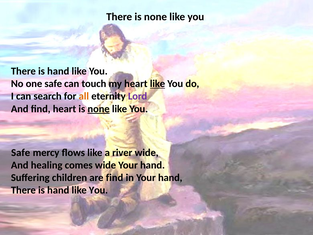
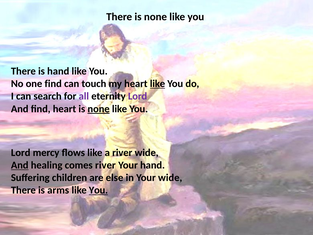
one safe: safe -> find
all colour: orange -> purple
Safe at (21, 153): Safe -> Lord
And at (20, 165) underline: none -> present
comes wide: wide -> river
are find: find -> else
in Your hand: hand -> wide
hand at (58, 190): hand -> arms
You at (98, 190) underline: none -> present
